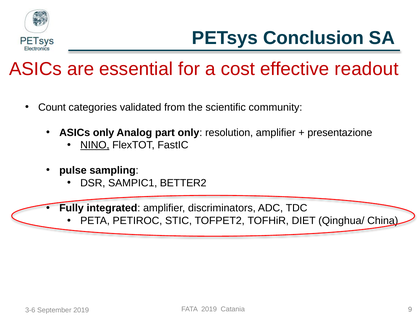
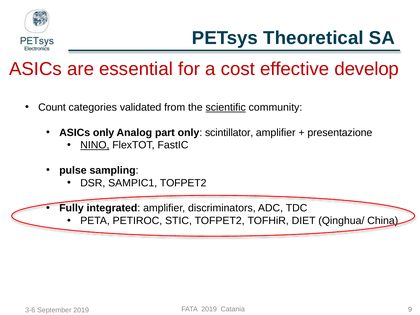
Conclusion: Conclusion -> Theoretical
readout: readout -> develop
scientific underline: none -> present
resolution: resolution -> scintillator
SAMPIC1 BETTER2: BETTER2 -> TOFPET2
